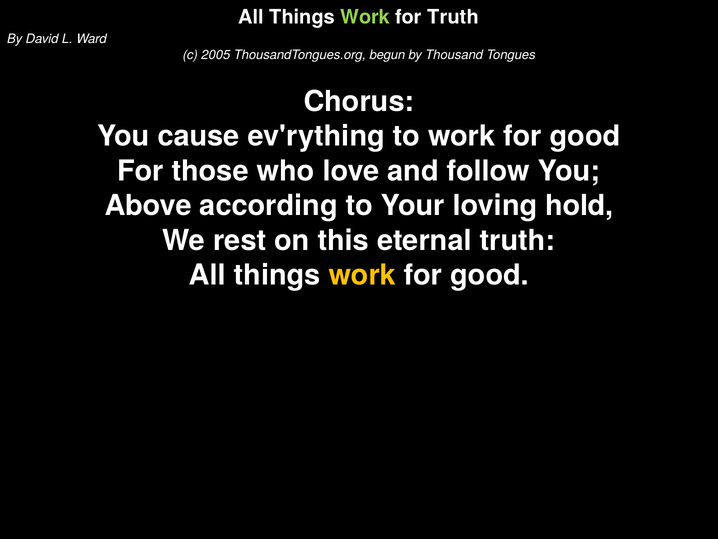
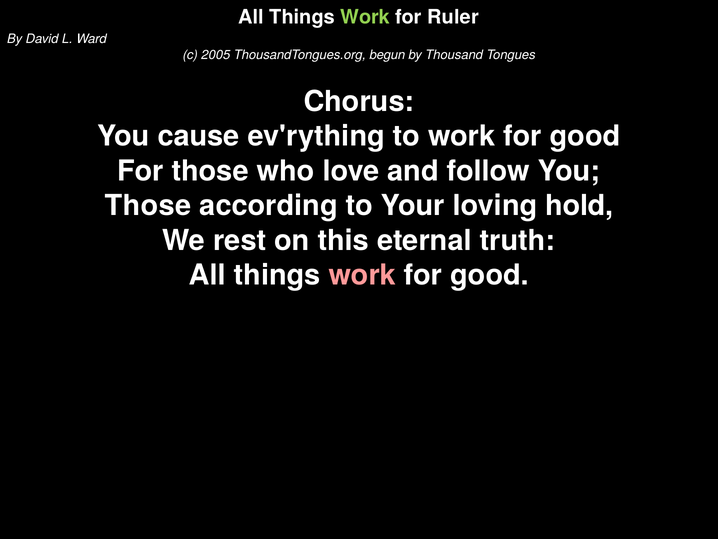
for Truth: Truth -> Ruler
Above at (148, 206): Above -> Those
work at (362, 275) colour: yellow -> pink
